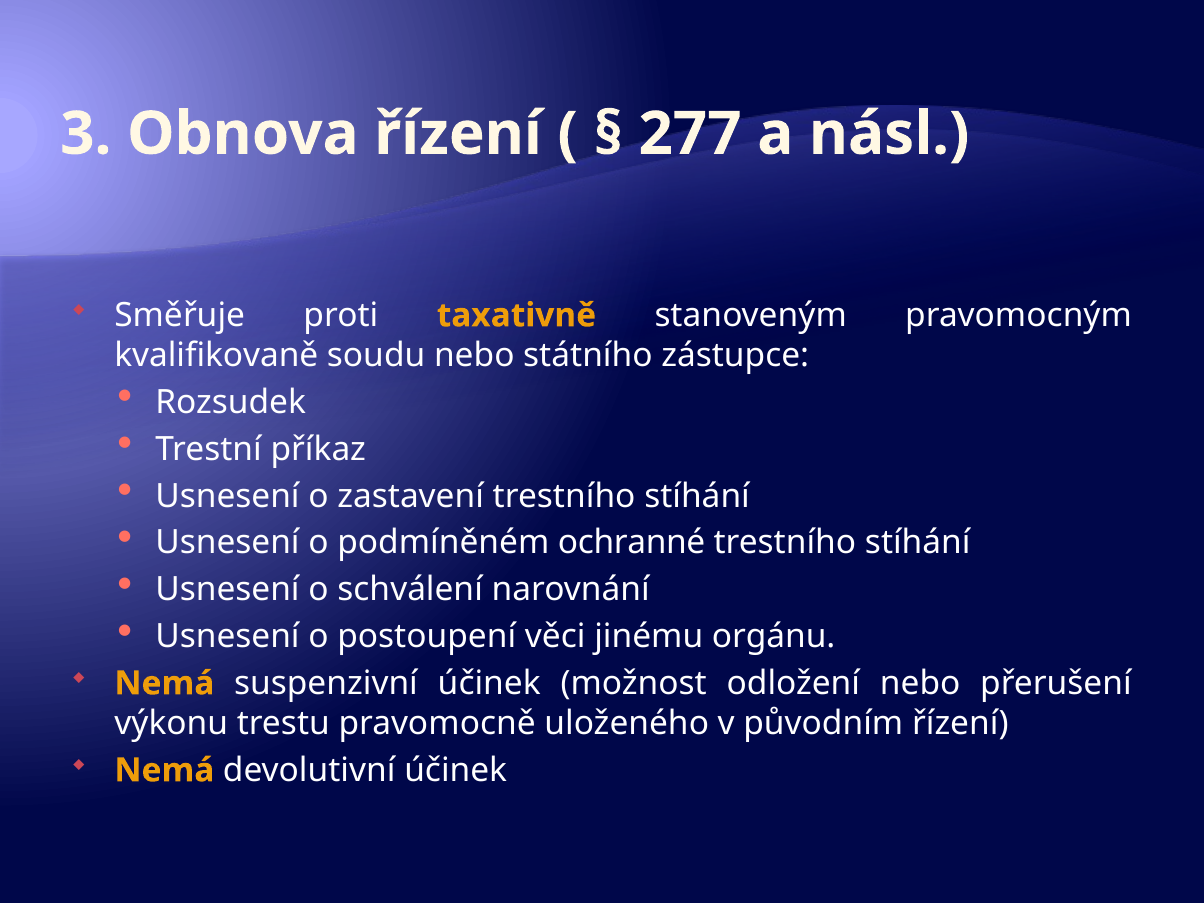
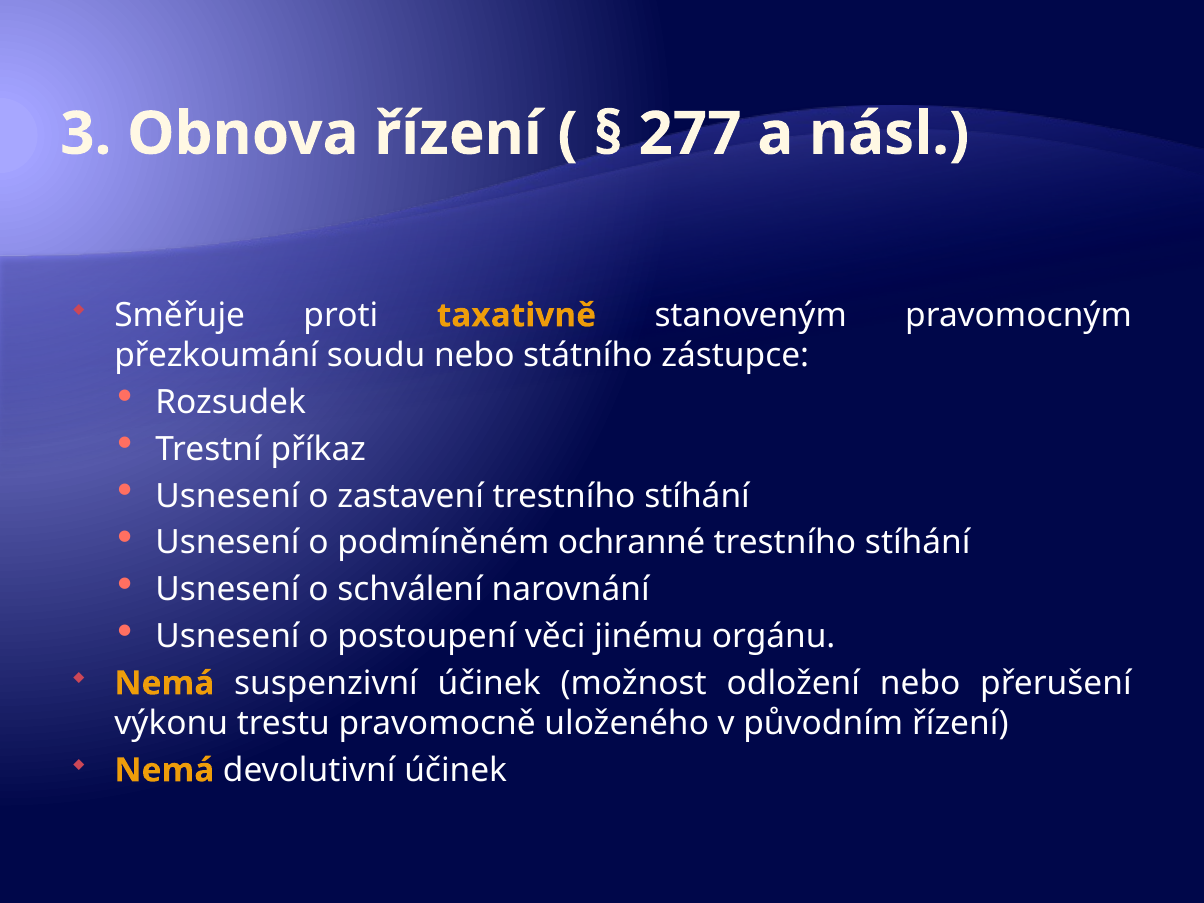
kvalifikovaně: kvalifikovaně -> přezkoumání
